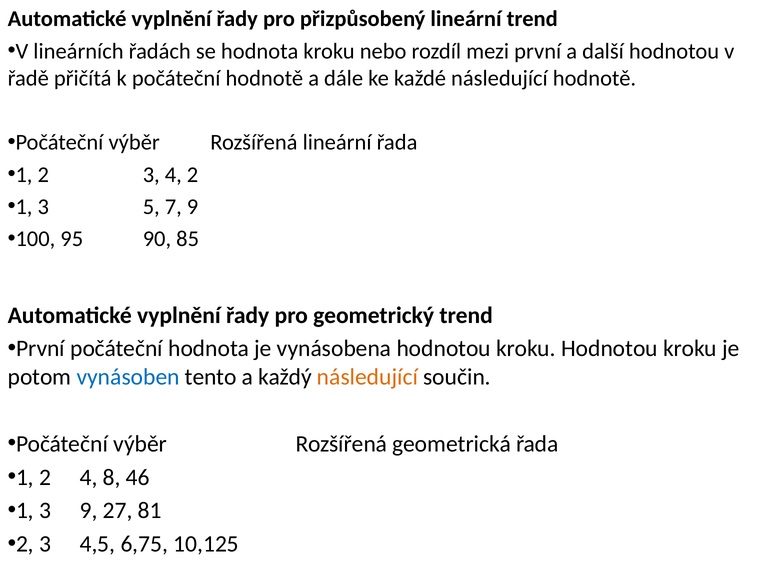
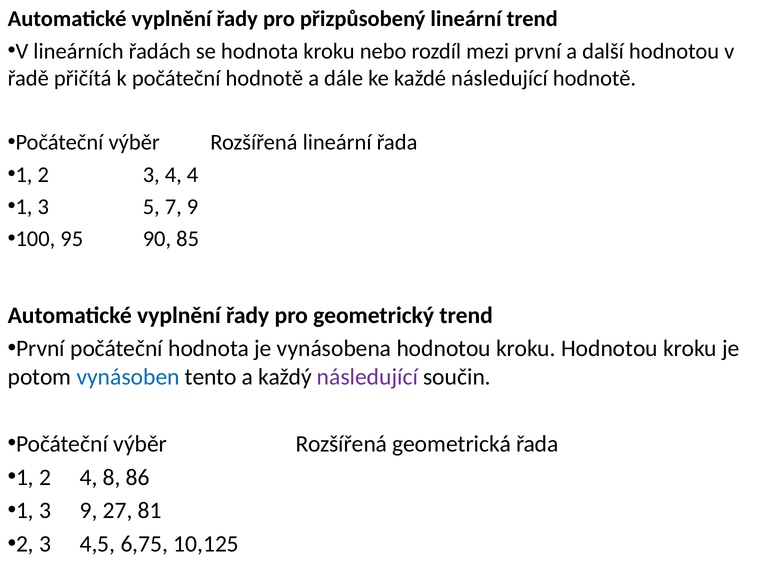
4 2: 2 -> 4
následující at (367, 377) colour: orange -> purple
46: 46 -> 86
